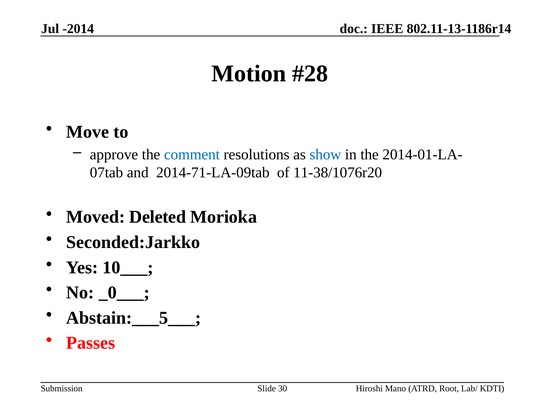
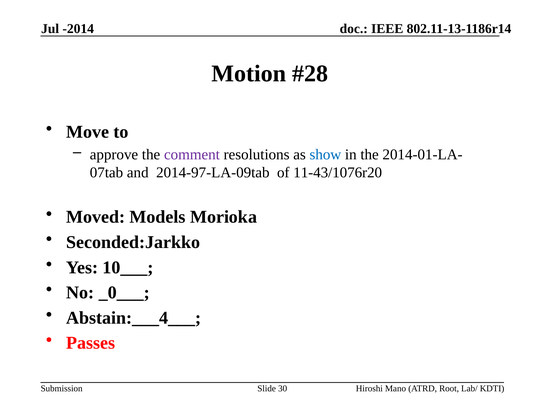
comment colour: blue -> purple
2014-71-LA-09tab: 2014-71-LA-09tab -> 2014-97-LA-09tab
11-38/1076r20: 11-38/1076r20 -> 11-43/1076r20
Deleted: Deleted -> Models
Abstain:___5___: Abstain:___5___ -> Abstain:___4___
